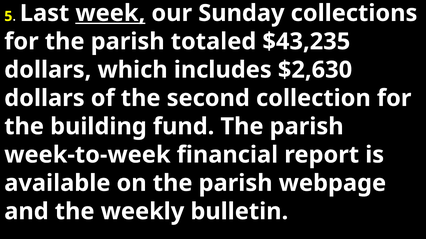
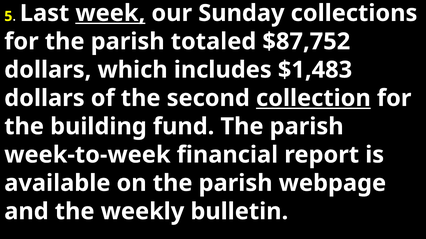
$43,235: $43,235 -> $87,752
$2,630: $2,630 -> $1,483
collection underline: none -> present
